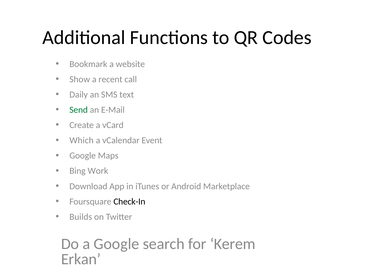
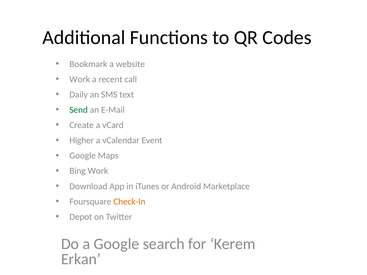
Show at (80, 79): Show -> Work
Which: Which -> Higher
Check-In colour: black -> orange
Builds: Builds -> Depot
